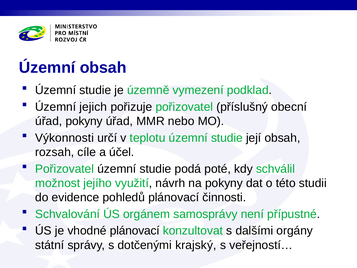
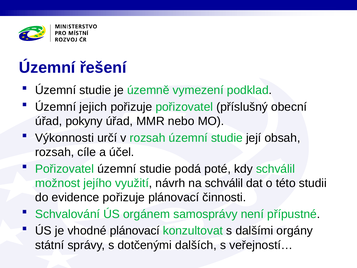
Územní obsah: obsah -> řešení
v teplotu: teplotu -> rozsah
na pokyny: pokyny -> schválil
evidence pohledů: pohledů -> pořizuje
krajský: krajský -> dalších
